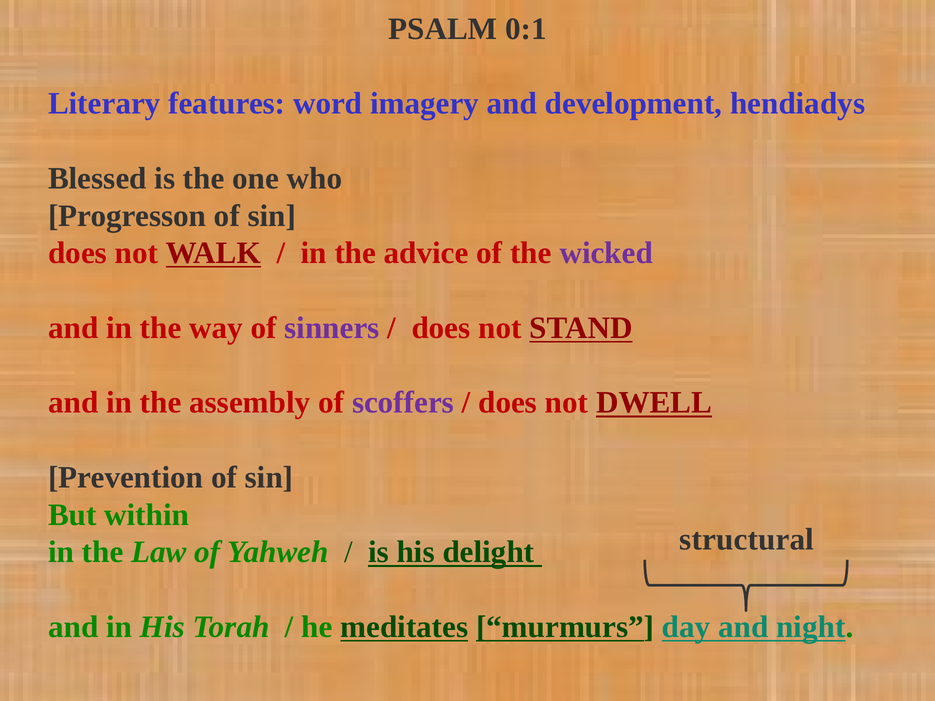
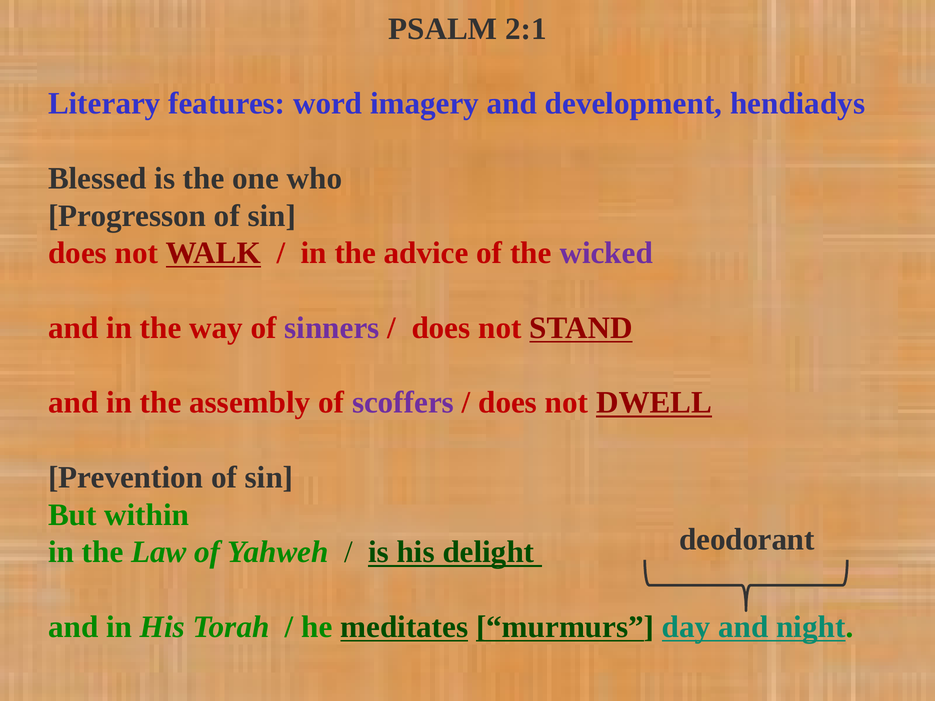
0:1: 0:1 -> 2:1
structural: structural -> deodorant
